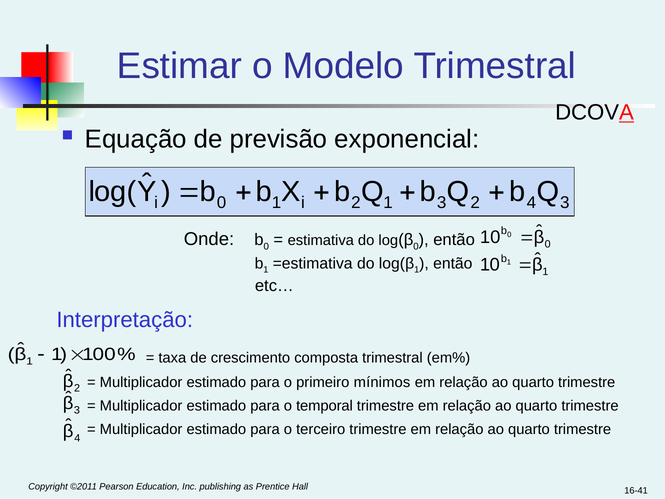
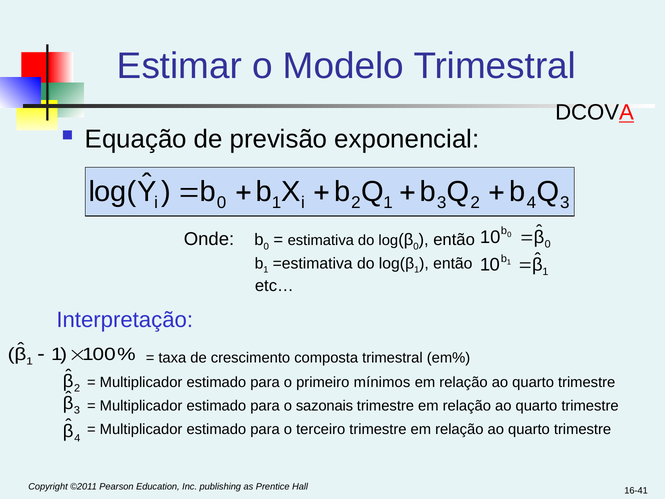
temporal: temporal -> sazonais
